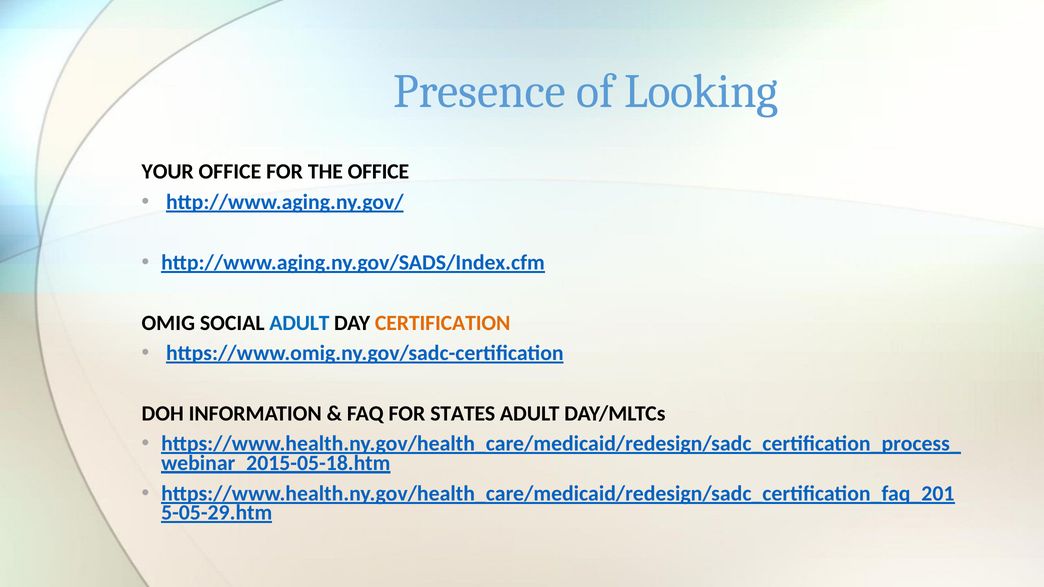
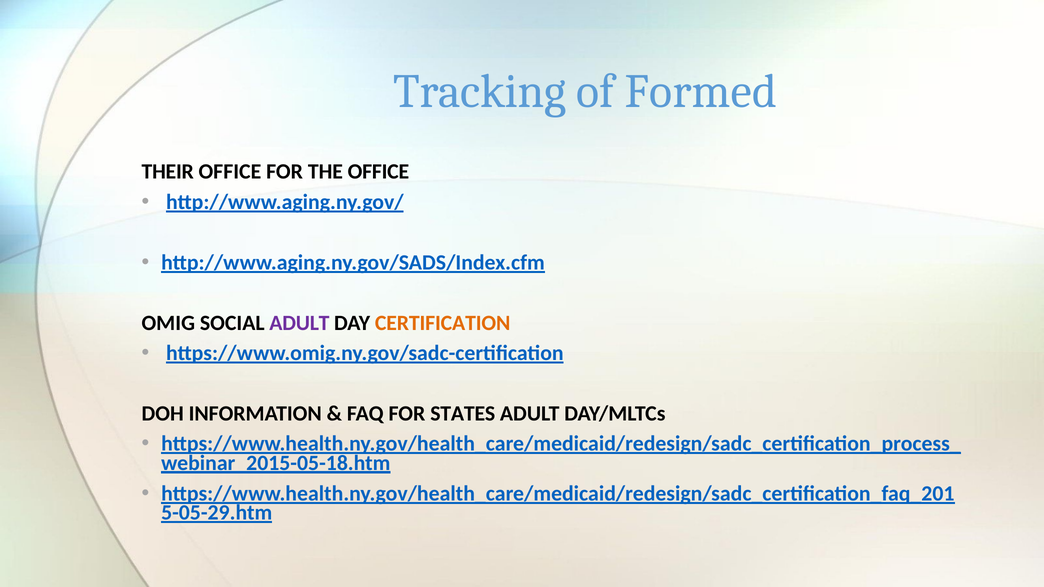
Presence: Presence -> Tracking
Looking: Looking -> Formed
YOUR: YOUR -> THEIR
ADULT at (299, 323) colour: blue -> purple
